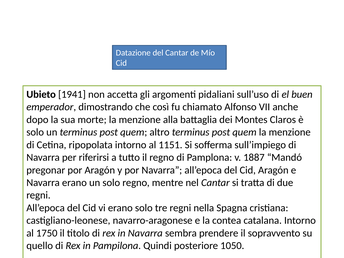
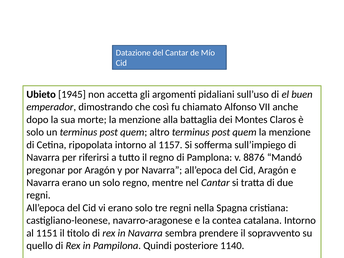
1941: 1941 -> 1945
1151: 1151 -> 1157
1887: 1887 -> 8876
1750: 1750 -> 1151
1050: 1050 -> 1140
